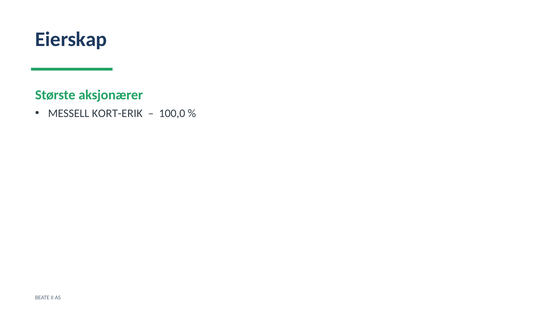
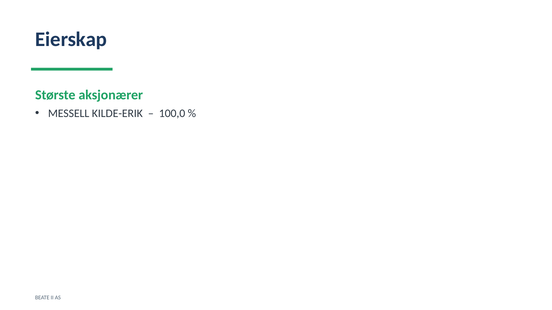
KORT-ERIK: KORT-ERIK -> KILDE-ERIK
